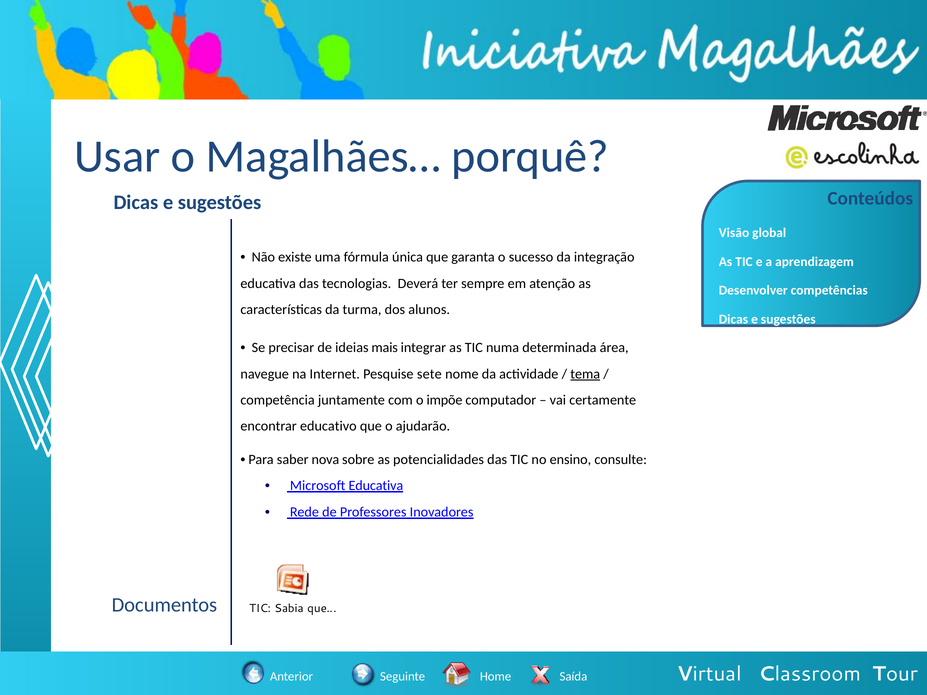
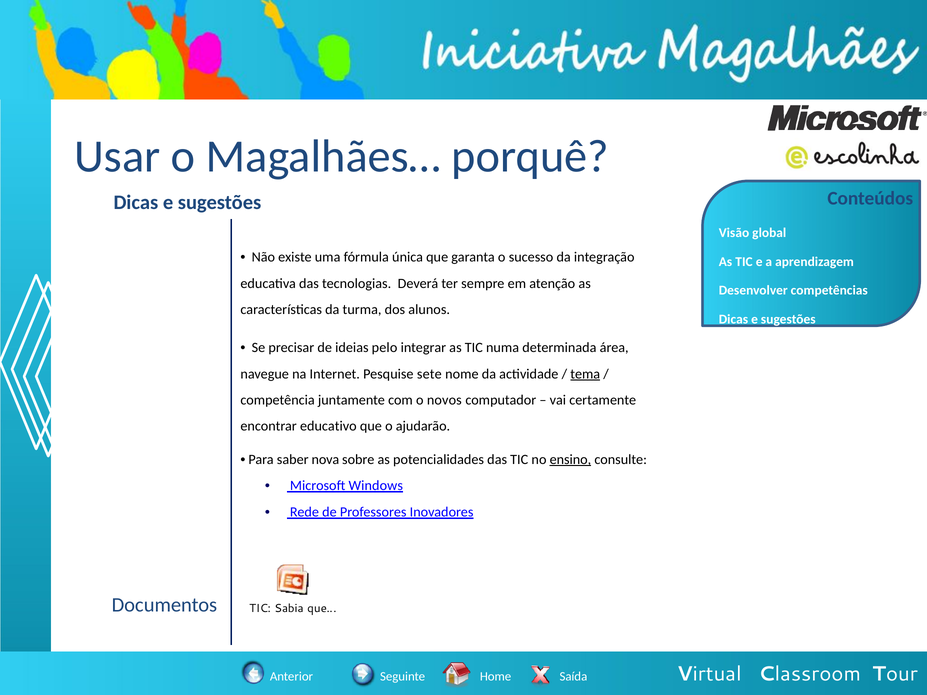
mais: mais -> pelo
impõe: impõe -> novos
ensino underline: none -> present
Microsoft Educativa: Educativa -> Windows
